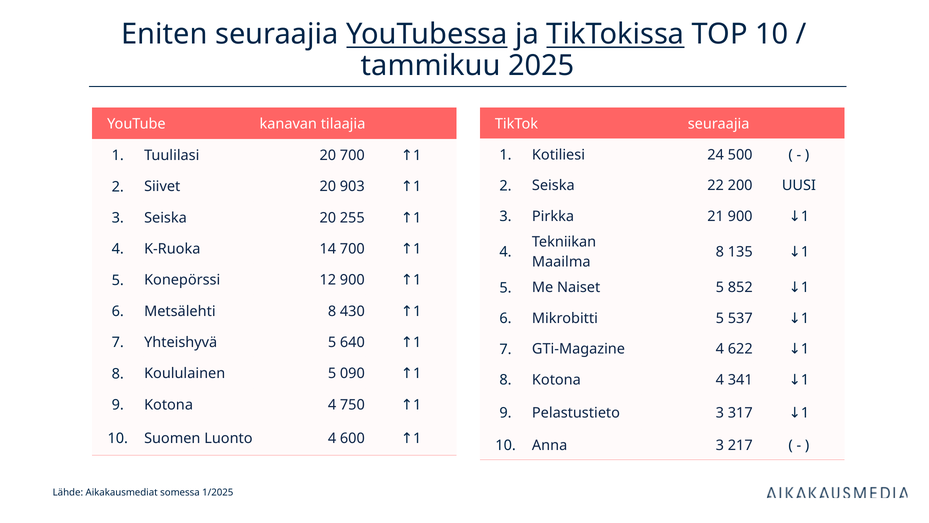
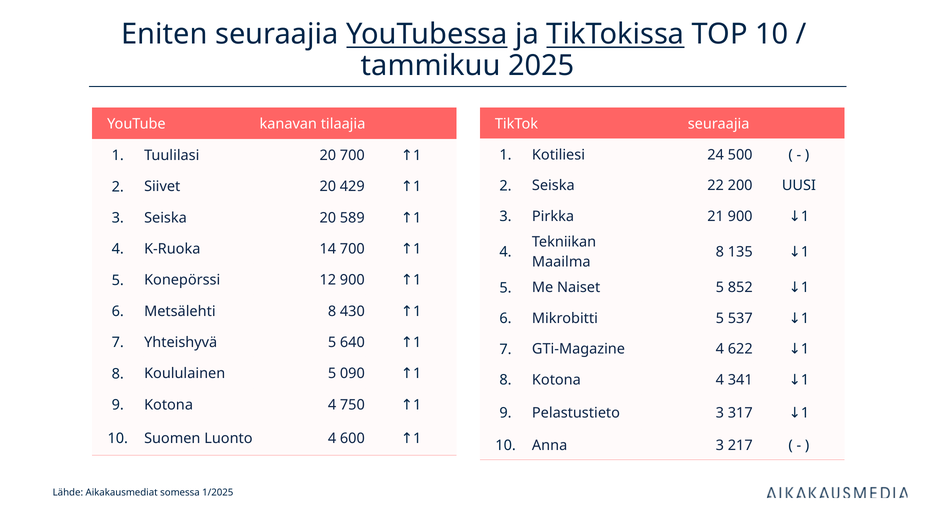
903: 903 -> 429
255: 255 -> 589
